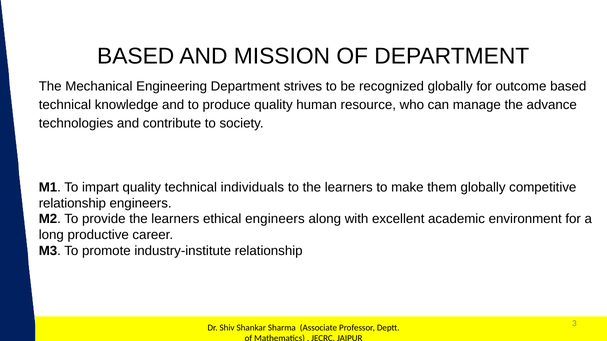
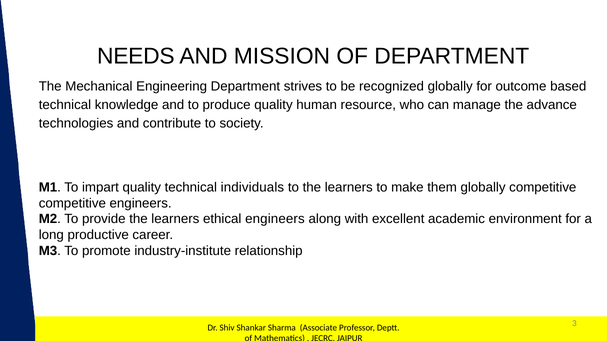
BASED at (136, 56): BASED -> NEEDS
relationship at (72, 203): relationship -> competitive
